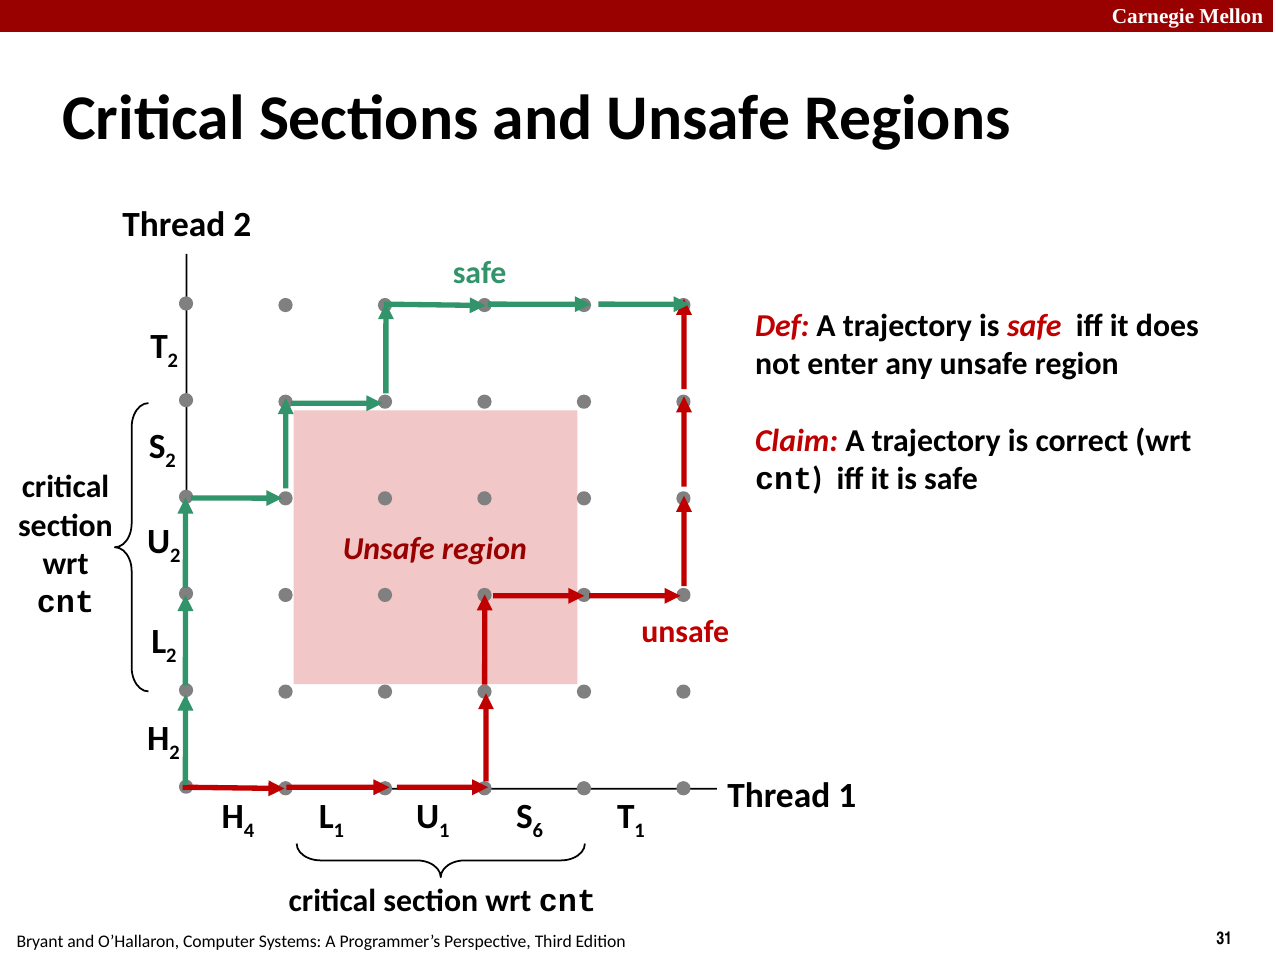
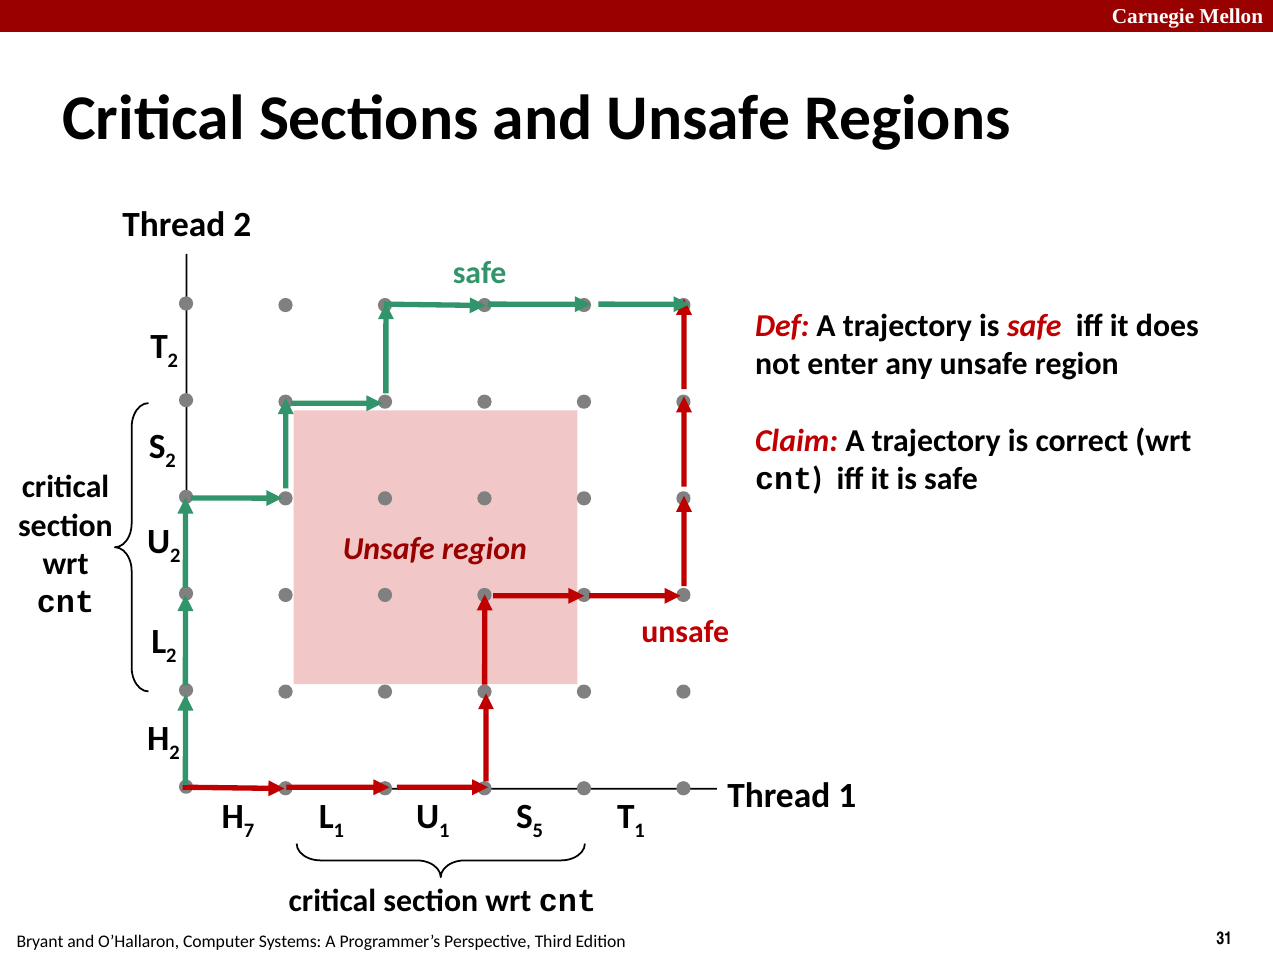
4: 4 -> 7
6: 6 -> 5
